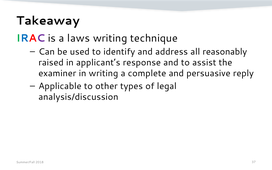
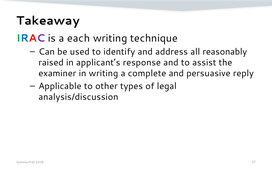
laws: laws -> each
